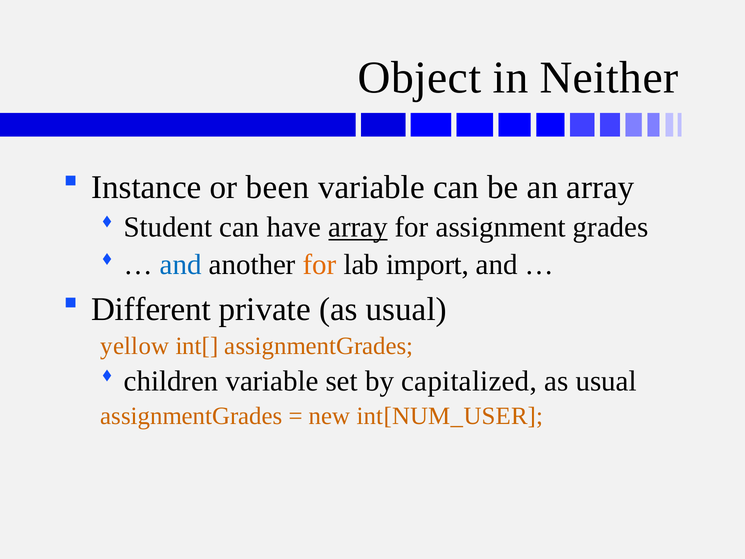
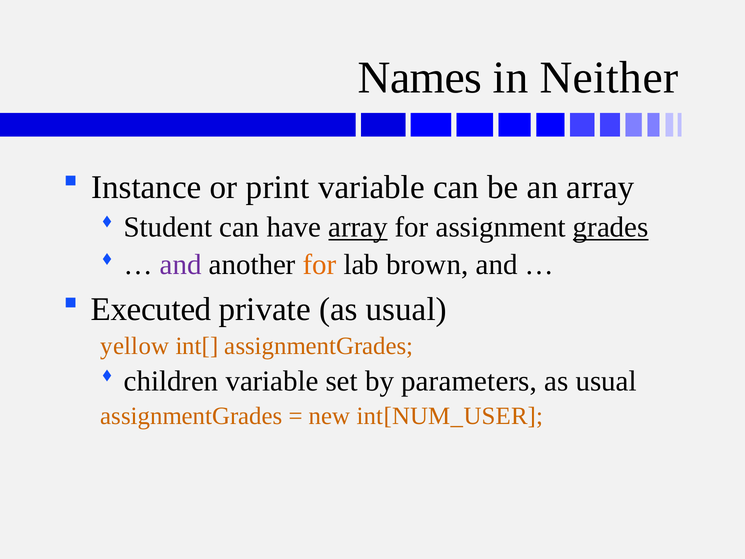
Object: Object -> Names
been: been -> print
grades underline: none -> present
and at (181, 265) colour: blue -> purple
import: import -> brown
Different: Different -> Executed
capitalized: capitalized -> parameters
